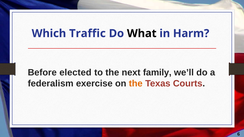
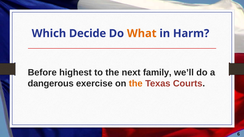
Traffic: Traffic -> Decide
What colour: black -> orange
elected: elected -> highest
federalism: federalism -> dangerous
